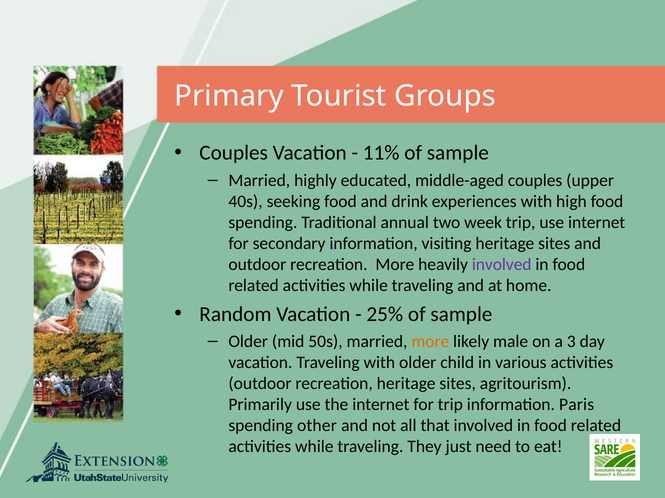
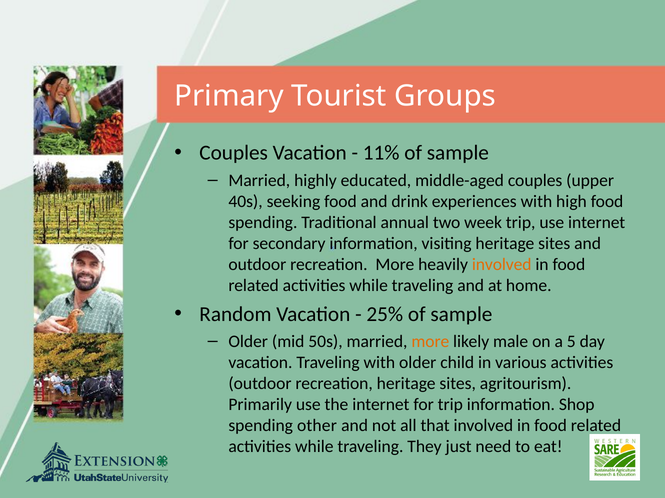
involved at (502, 265) colour: purple -> orange
3: 3 -> 5
Paris: Paris -> Shop
